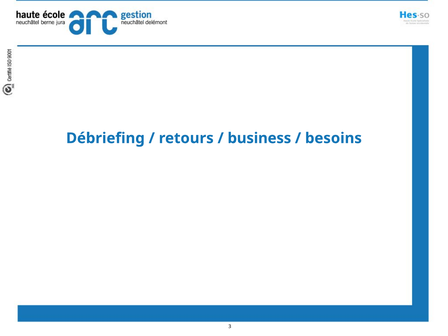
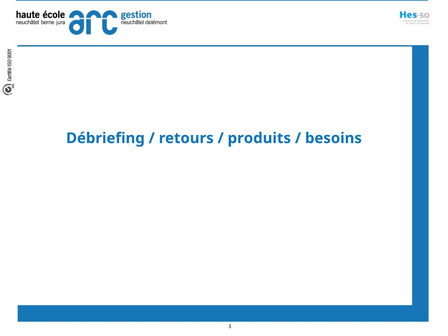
business: business -> produits
